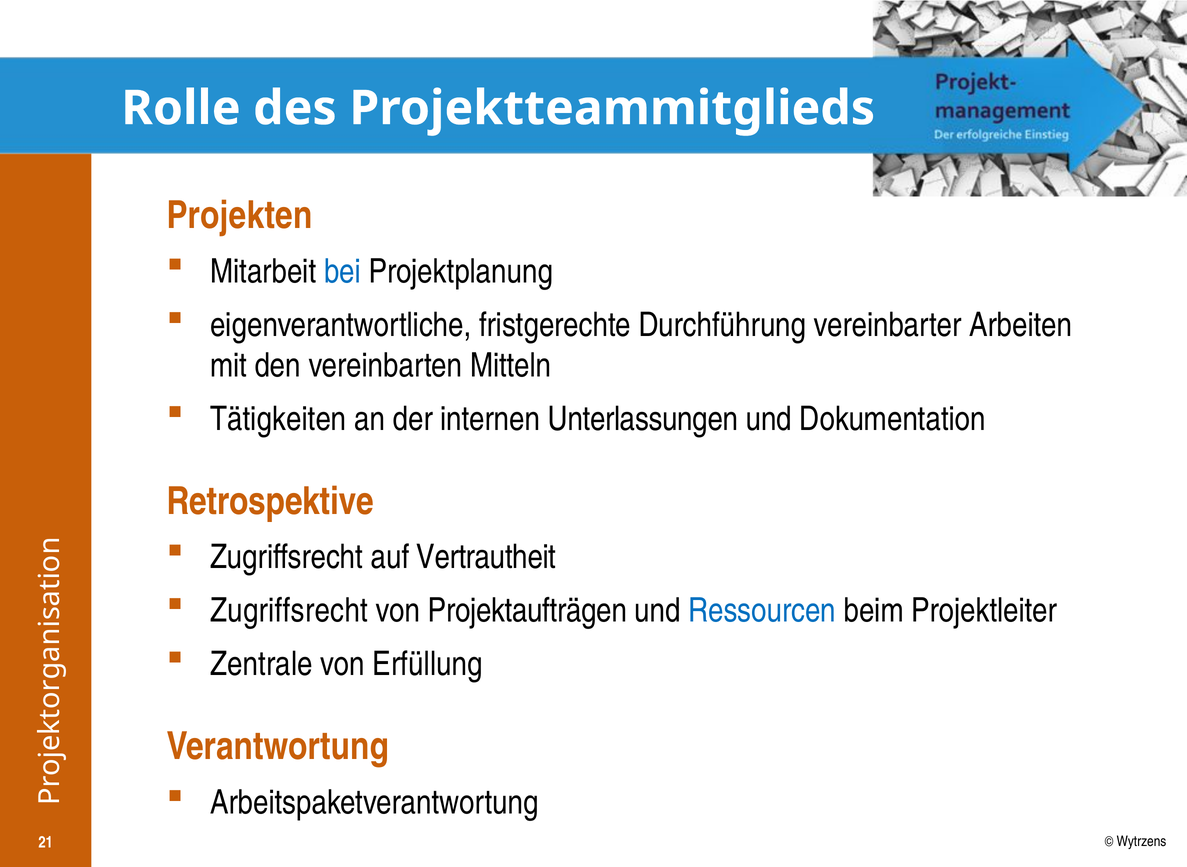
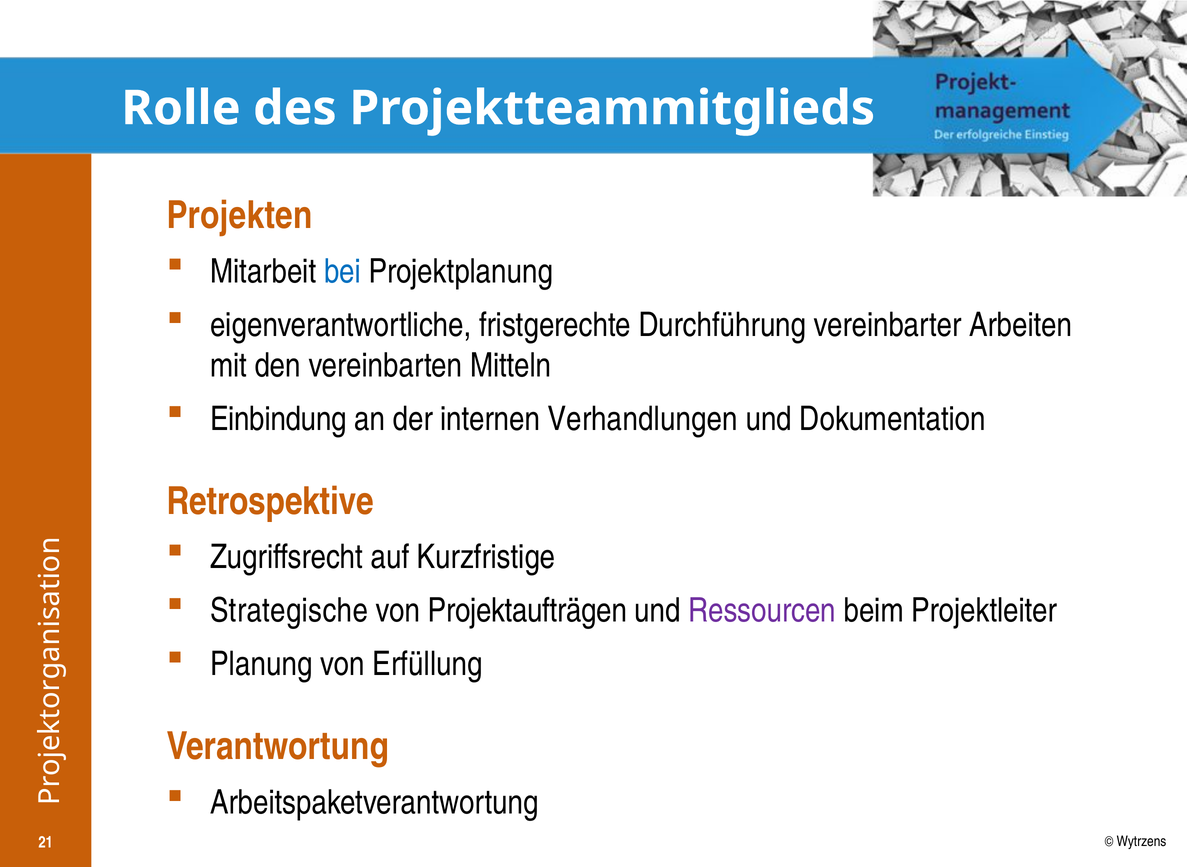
Tätigkeiten: Tätigkeiten -> Einbindung
Unterlassungen: Unterlassungen -> Verhandlungen
Vertrautheit: Vertrautheit -> Kurzfristige
Zugriffsrecht at (289, 611): Zugriffsrecht -> Strategische
Ressourcen colour: blue -> purple
Zentrale: Zentrale -> Planung
